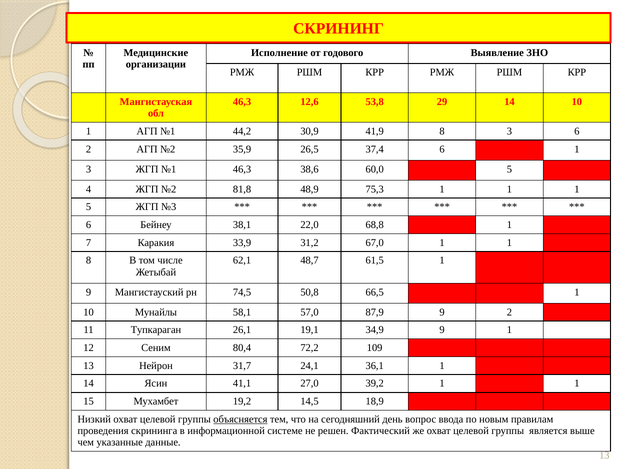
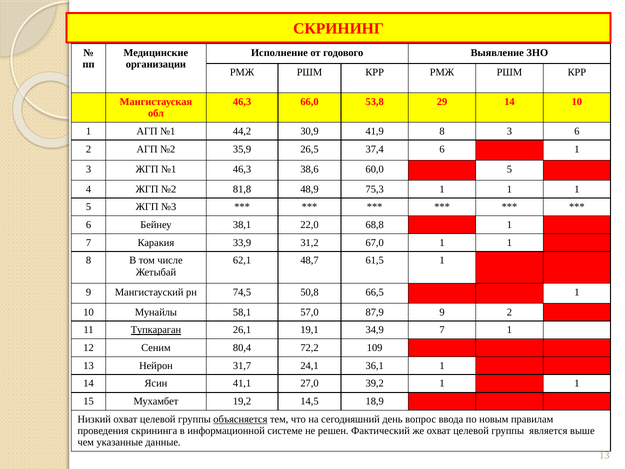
12,6: 12,6 -> 66,0
Тупкараган underline: none -> present
34,9 9: 9 -> 7
